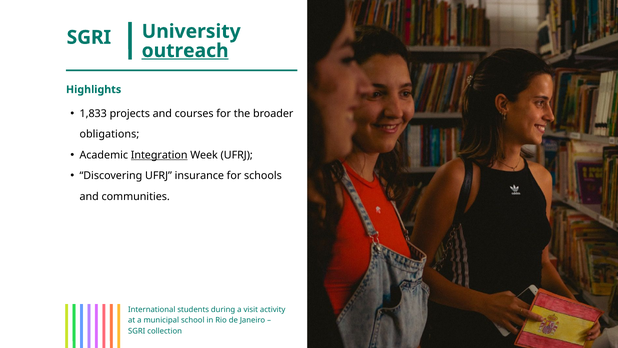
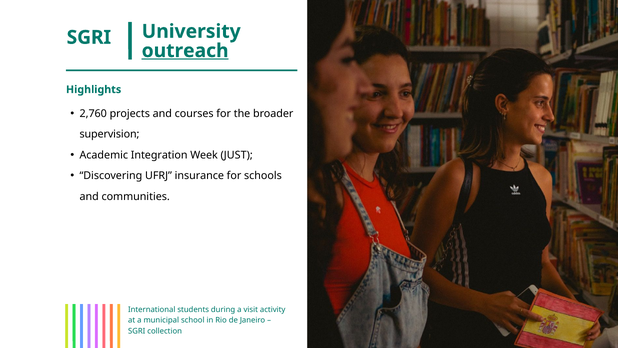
1,833: 1,833 -> 2,760
obligations: obligations -> supervision
Integration underline: present -> none
Week UFRJ: UFRJ -> JUST
